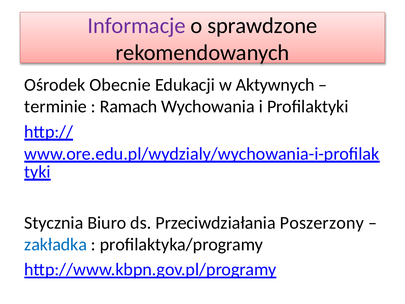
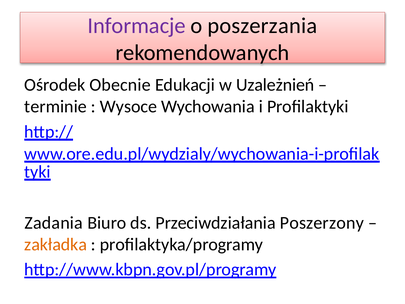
sprawdzone: sprawdzone -> poszerzania
Aktywnych: Aktywnych -> Uzależnień
Ramach: Ramach -> Wysoce
Stycznia: Stycznia -> Zadania
zakładka colour: blue -> orange
